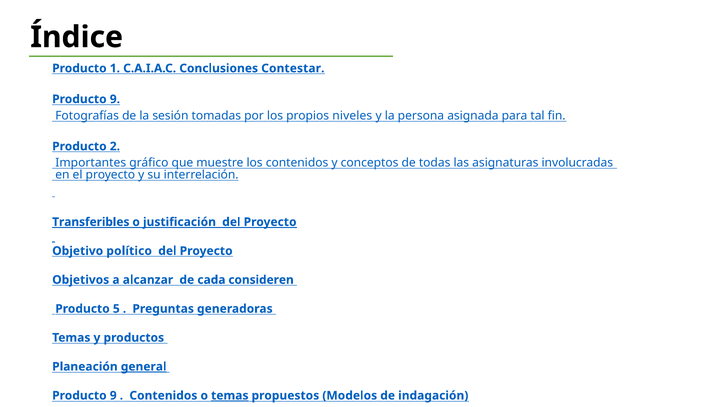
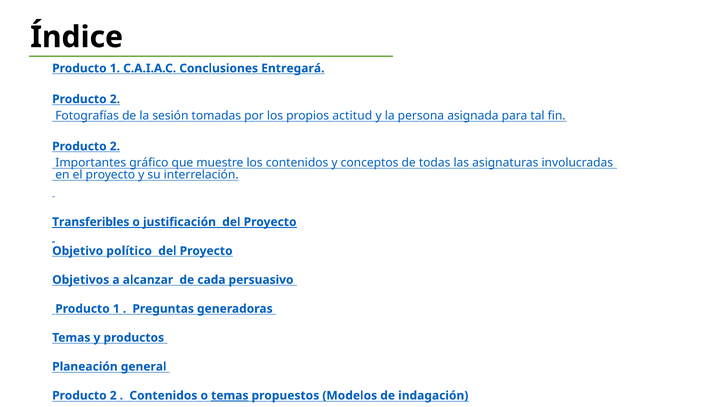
Contestar: Contestar -> Entregará
9 at (115, 99): 9 -> 2
niveles: niveles -> actitud
consideren: consideren -> persuasivo
5 at (116, 309): 5 -> 1
general underline: present -> none
9 at (113, 396): 9 -> 2
